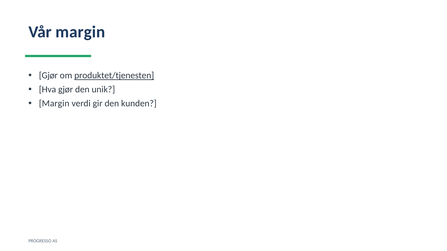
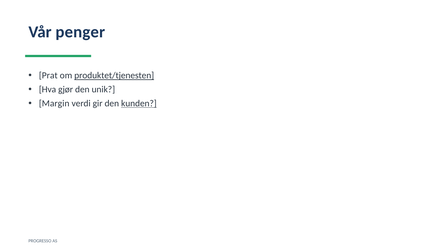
Vår margin: margin -> penger
Gjør at (48, 76): Gjør -> Prat
kunden underline: none -> present
